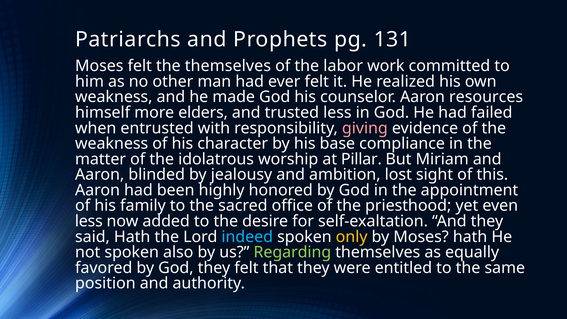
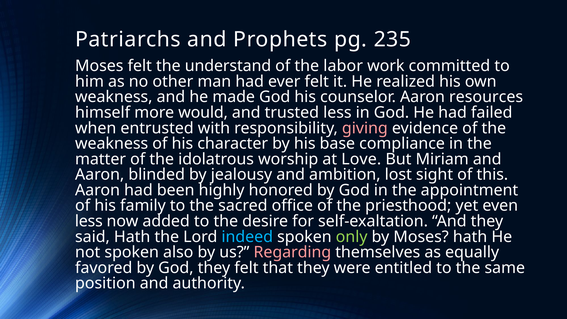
131: 131 -> 235
the themselves: themselves -> understand
elders: elders -> would
Pillar: Pillar -> Love
only colour: yellow -> light green
Regarding colour: light green -> pink
